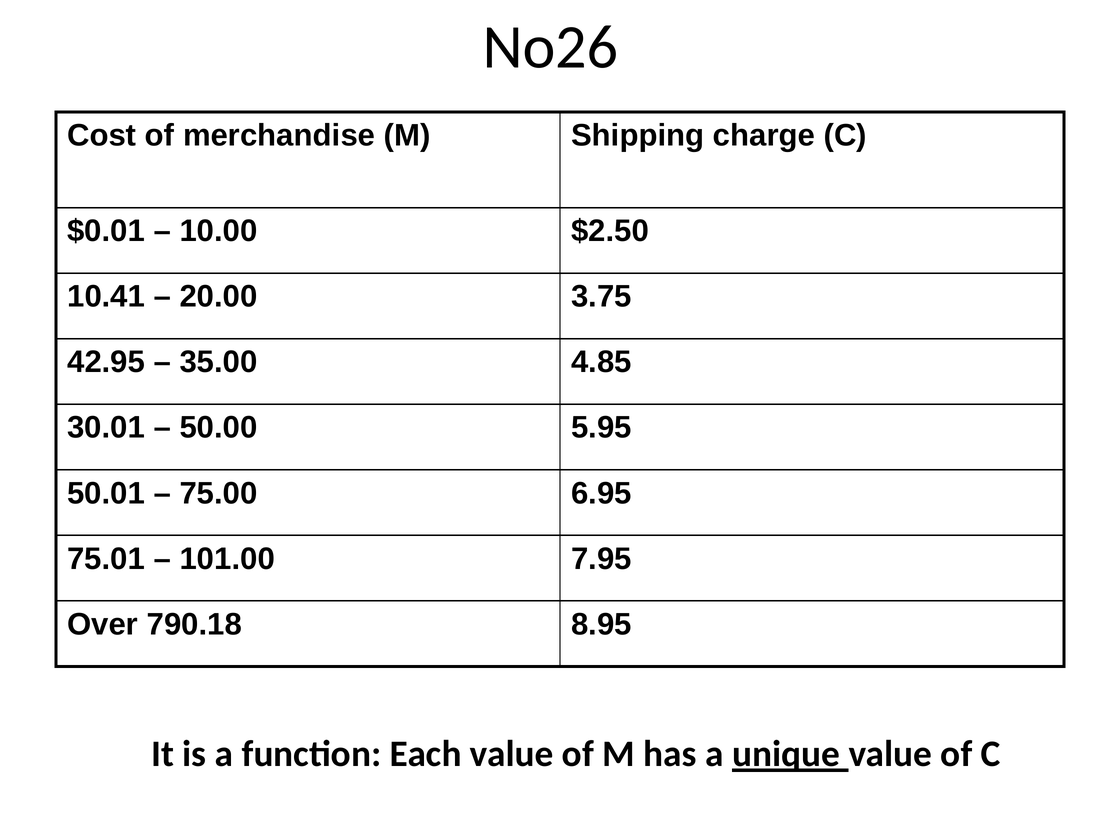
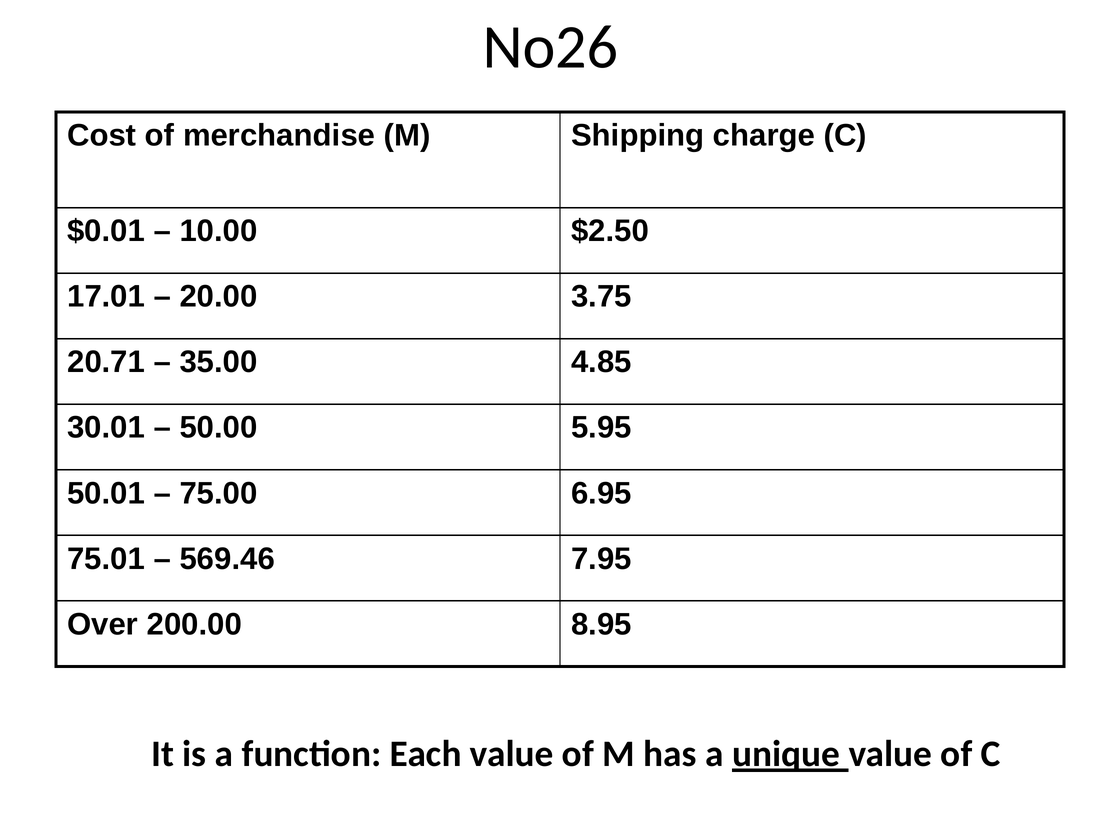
10.41: 10.41 -> 17.01
42.95: 42.95 -> 20.71
101.00: 101.00 -> 569.46
790.18: 790.18 -> 200.00
